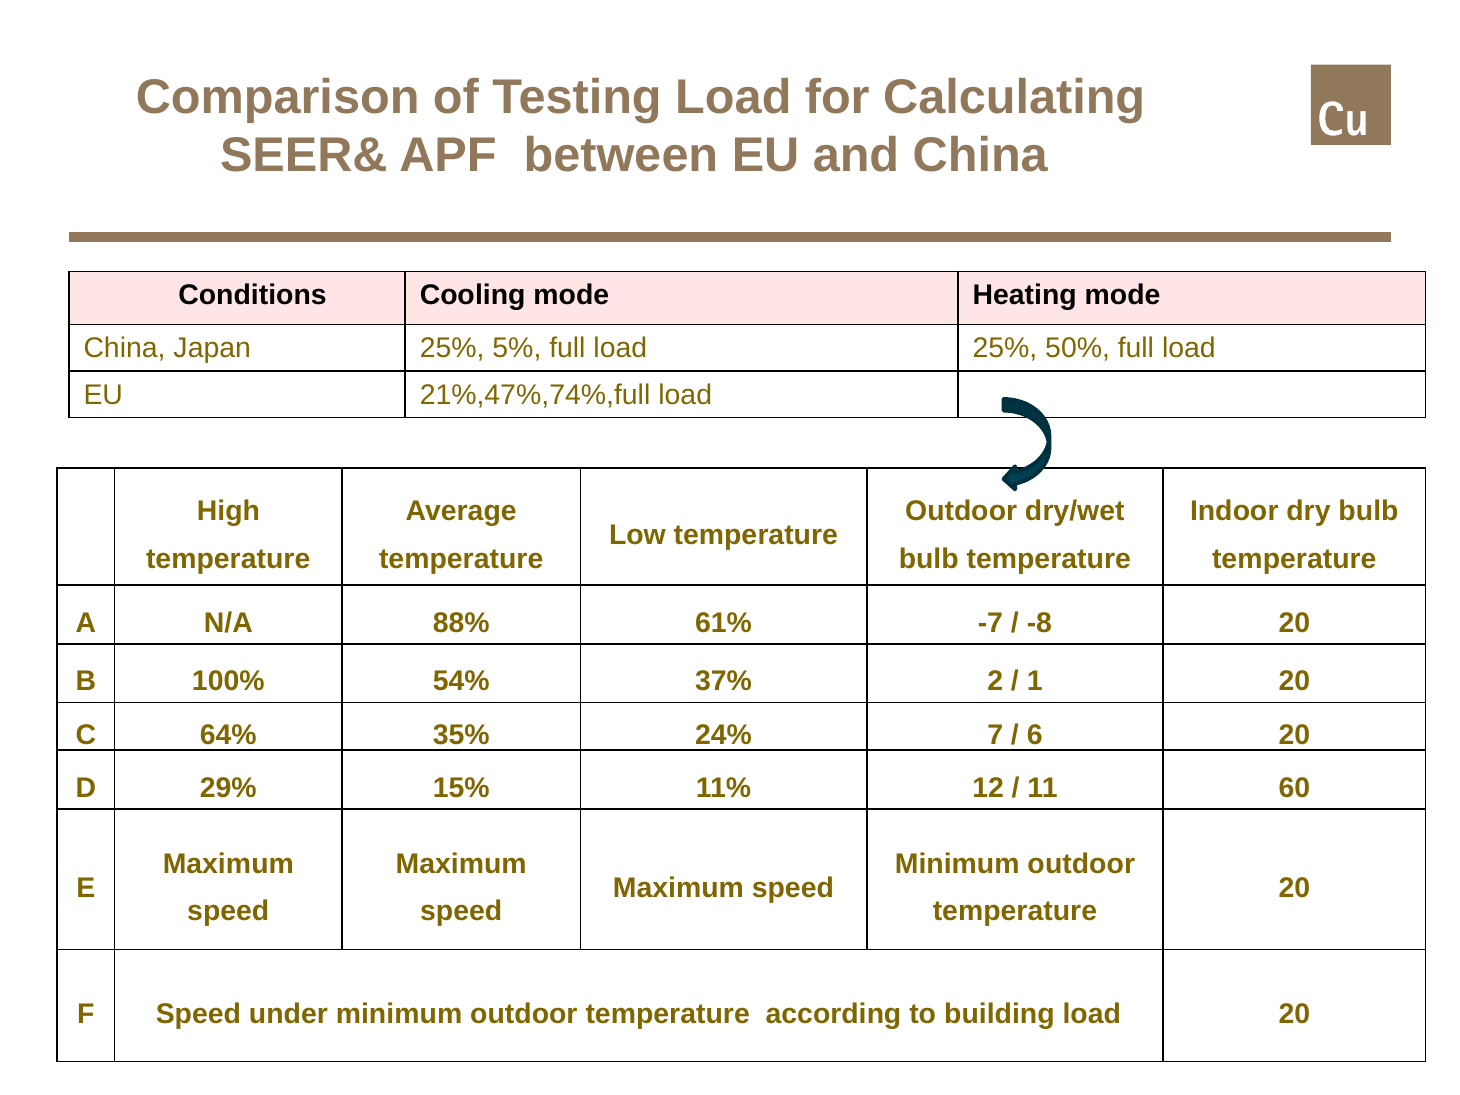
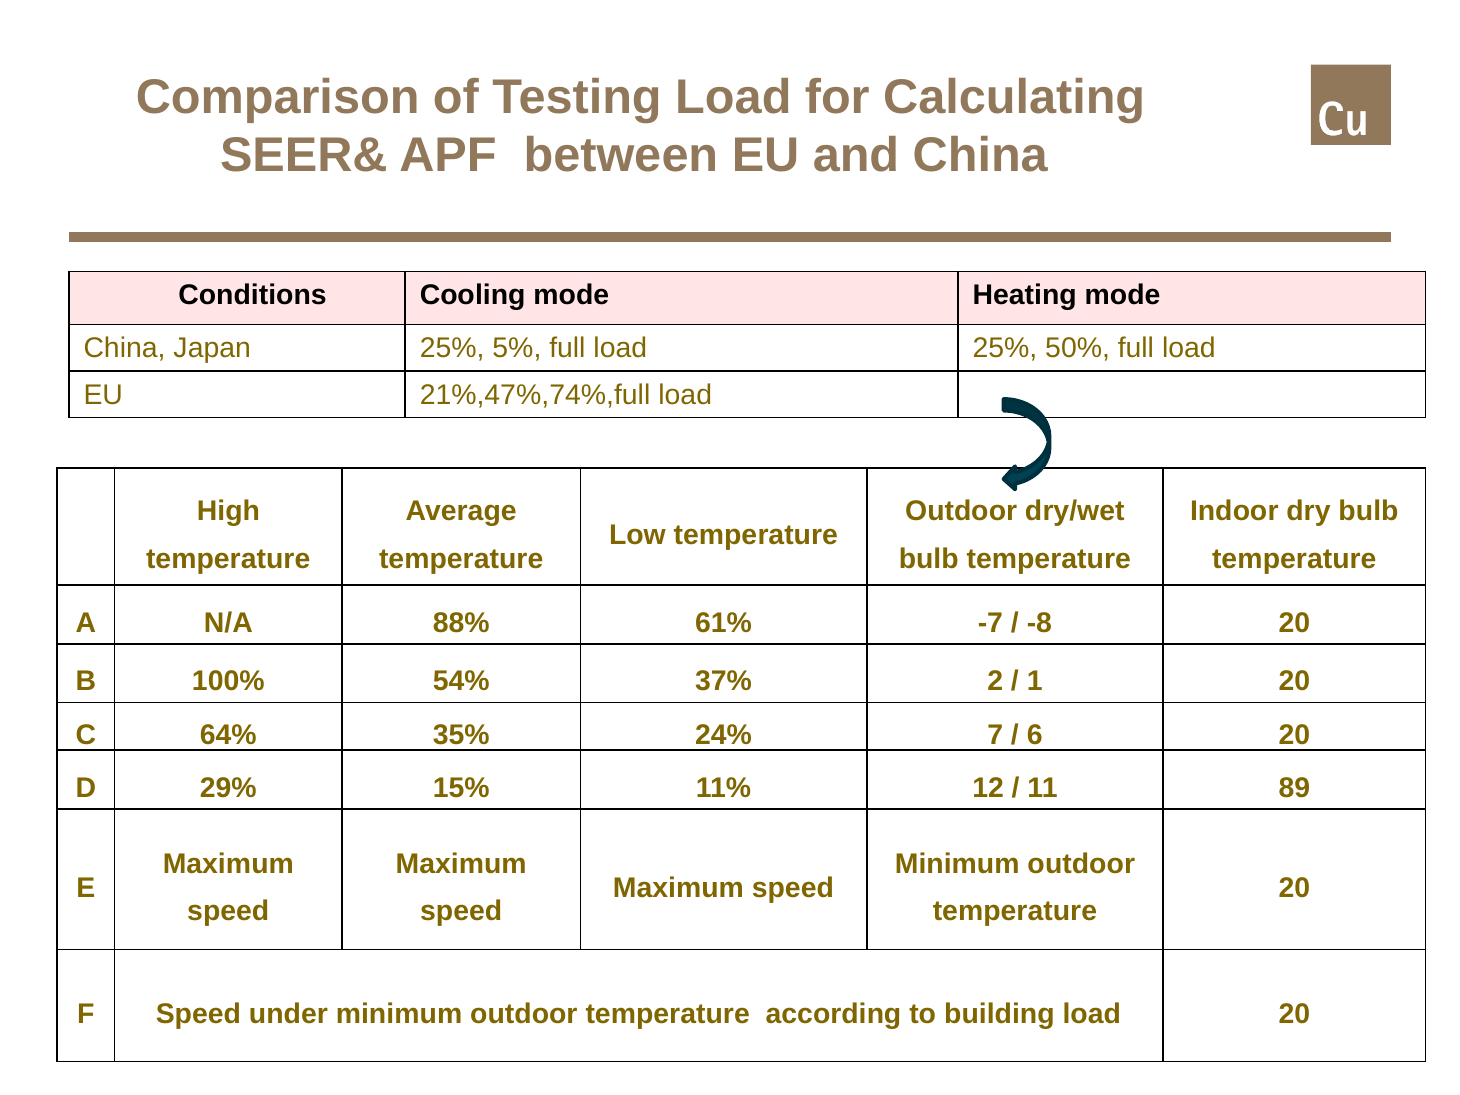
60: 60 -> 89
